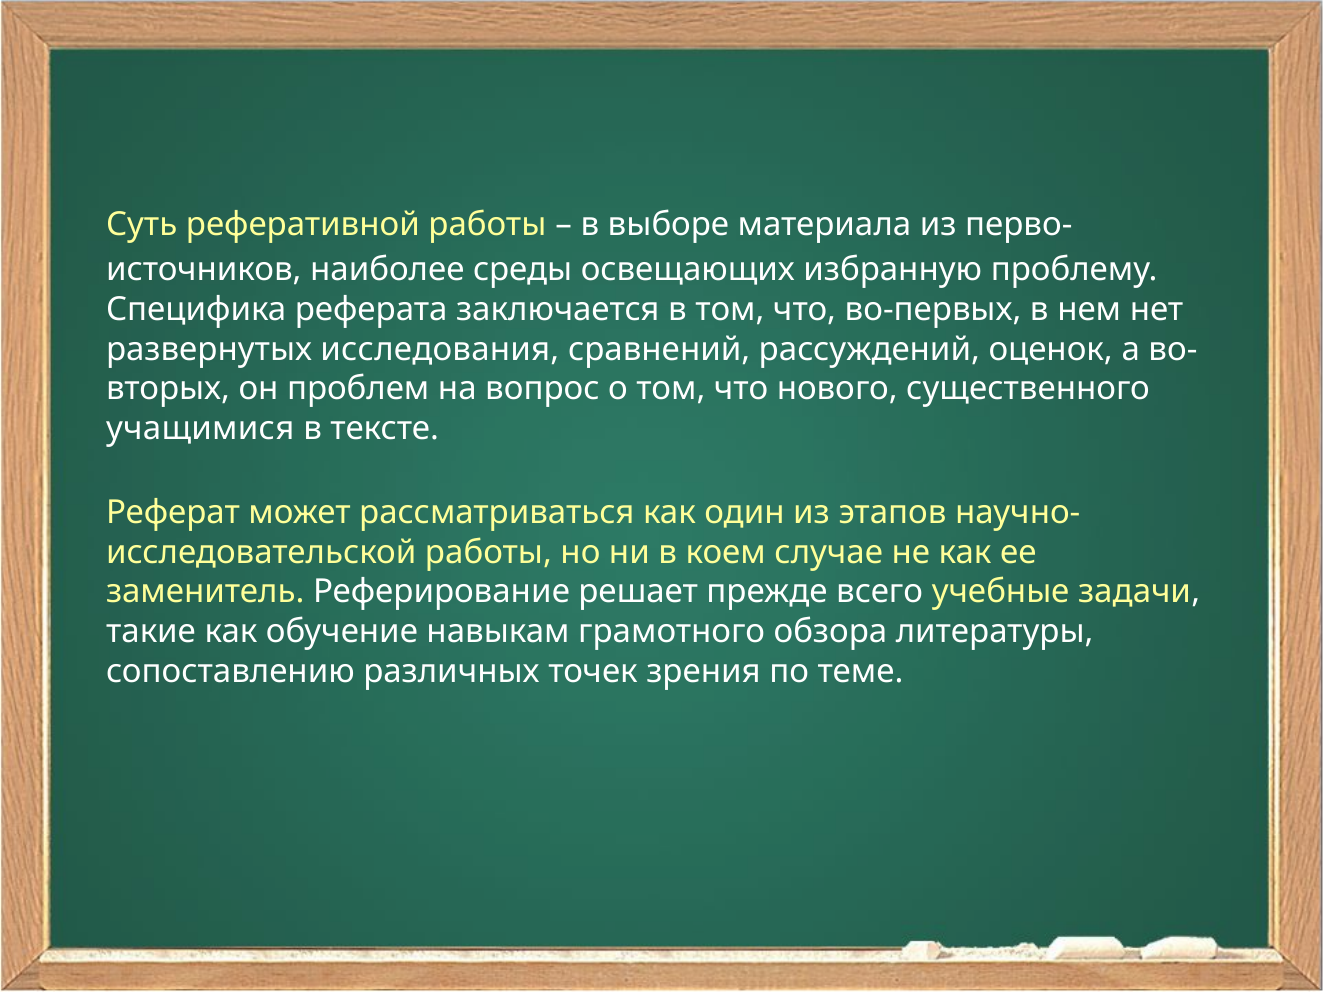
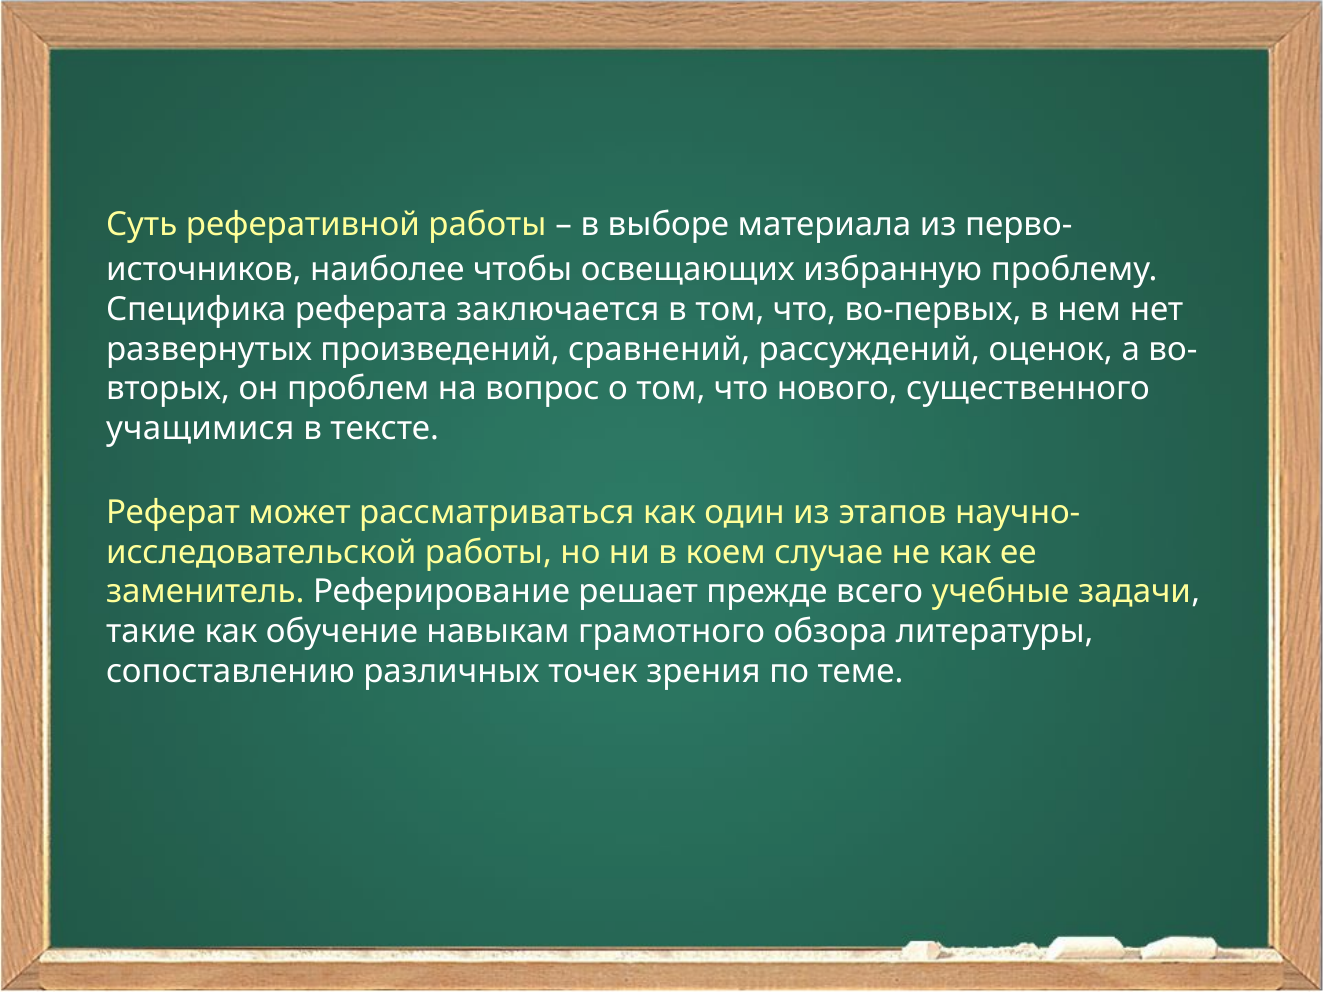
среды: среды -> чтобы
исследования: исследования -> произведений
